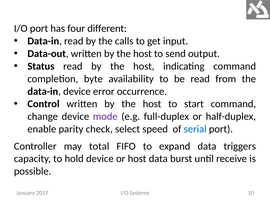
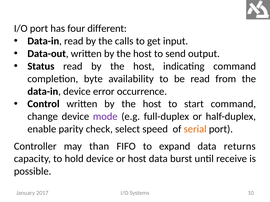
serial colour: blue -> orange
total: total -> than
triggers: triggers -> returns
